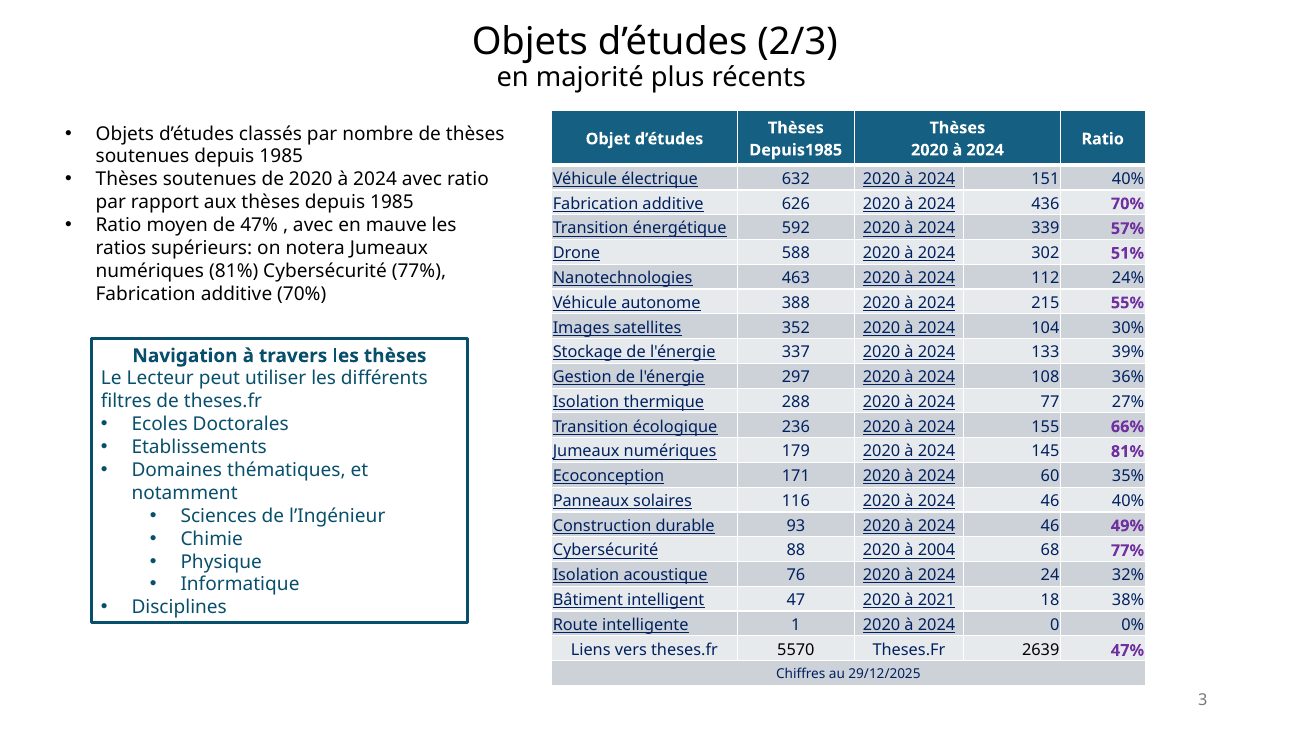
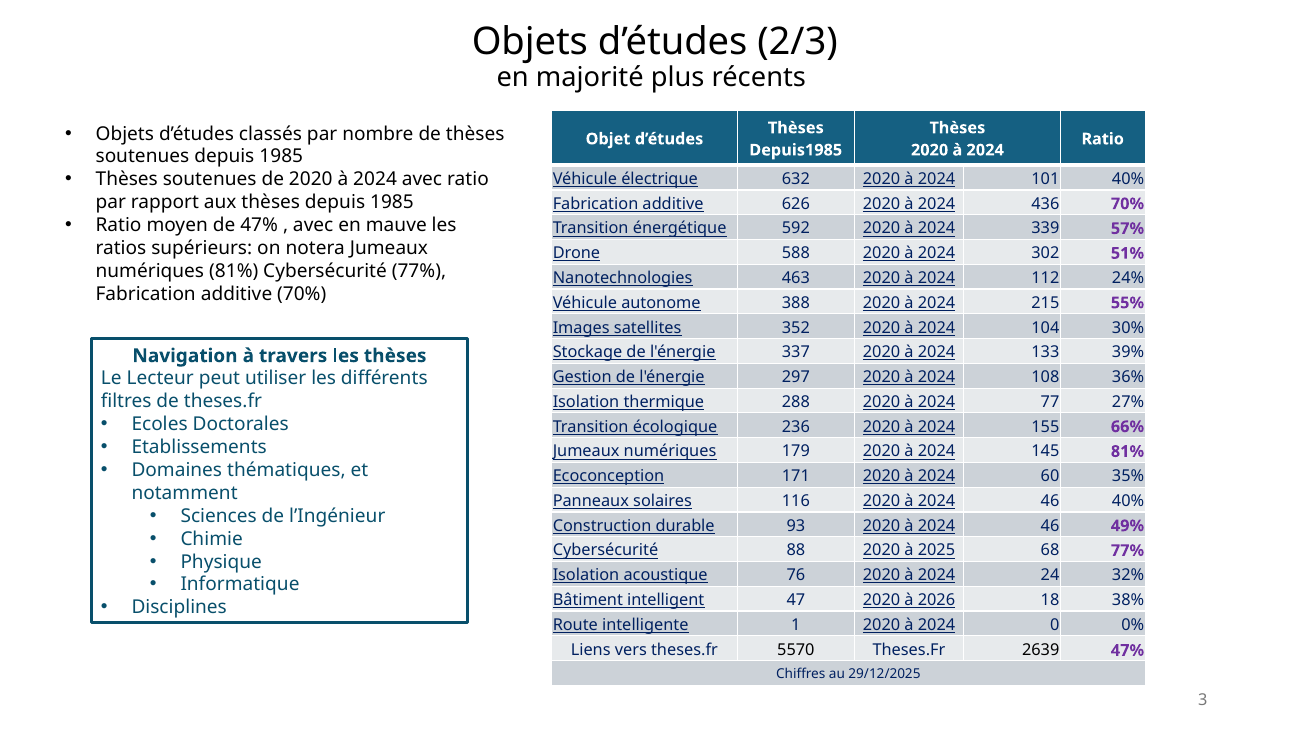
151: 151 -> 101
2004: 2004 -> 2025
2021: 2021 -> 2026
